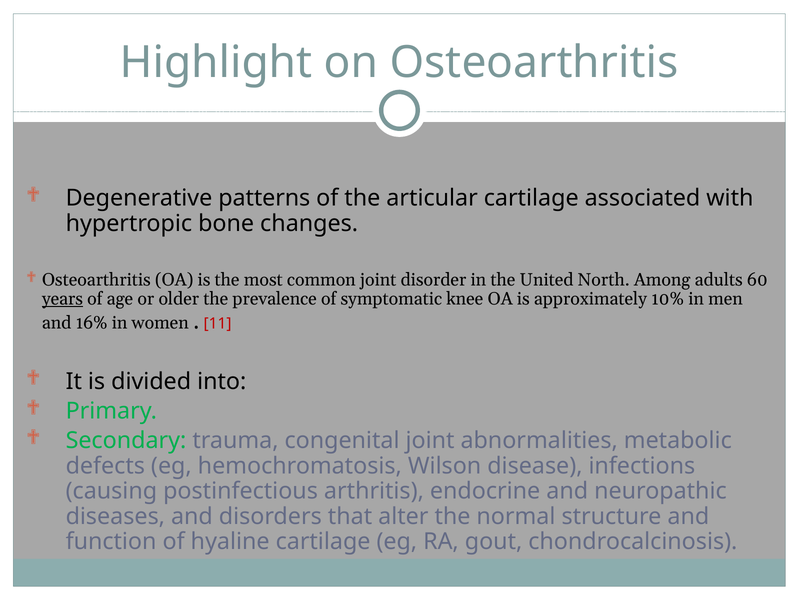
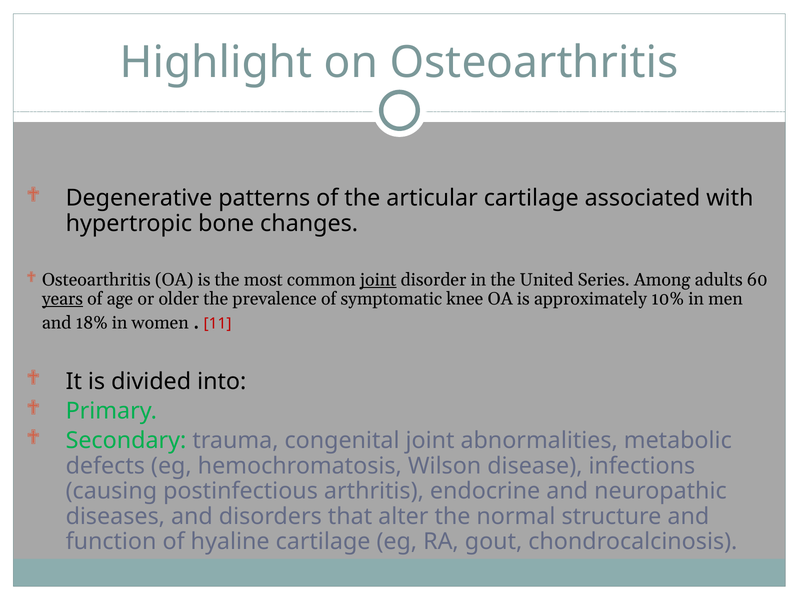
joint at (378, 279) underline: none -> present
North: North -> Series
16%: 16% -> 18%
